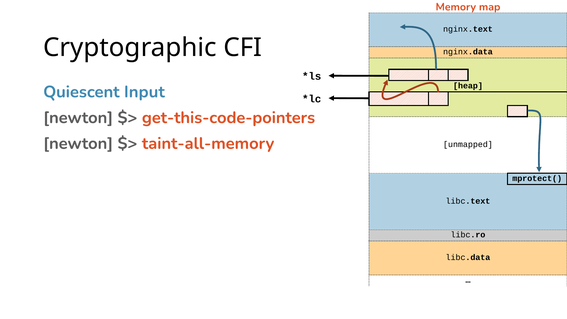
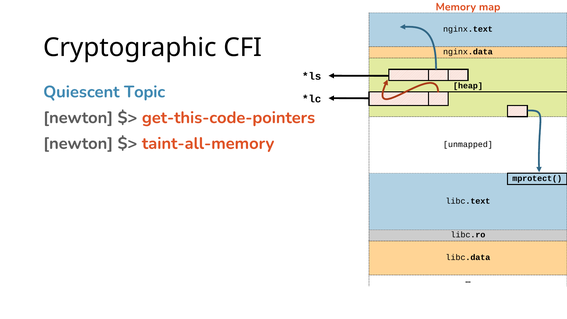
Input: Input -> Topic
